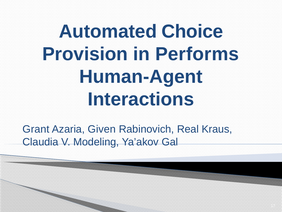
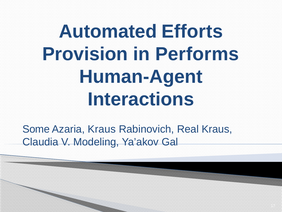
Choice: Choice -> Efforts
Grant: Grant -> Some
Azaria Given: Given -> Kraus
